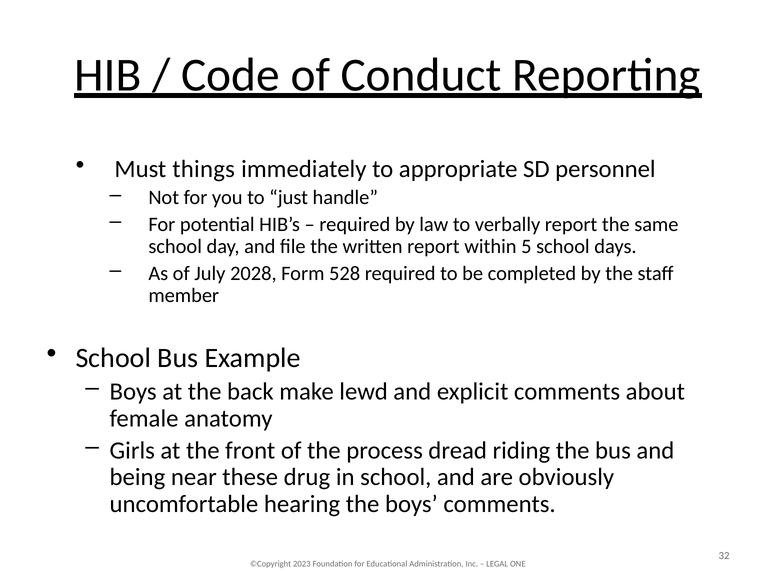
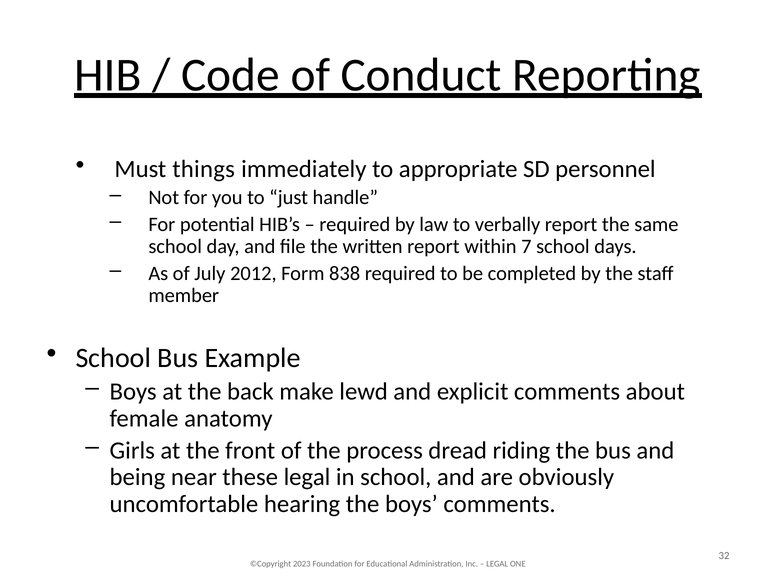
5: 5 -> 7
2028: 2028 -> 2012
528: 528 -> 838
these drug: drug -> legal
